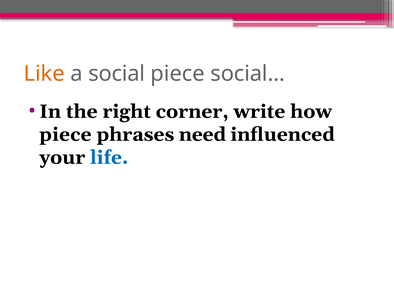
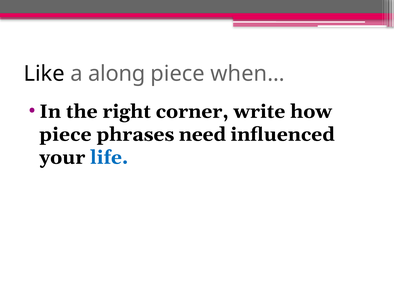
Like colour: orange -> black
social: social -> along
social…: social… -> when…
